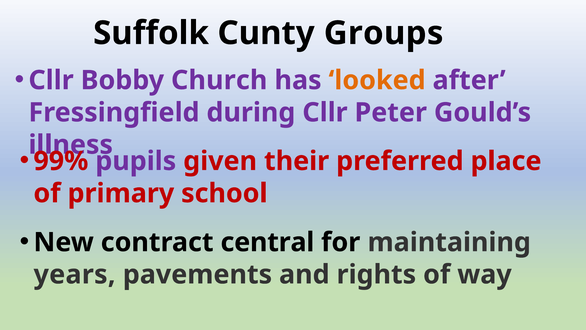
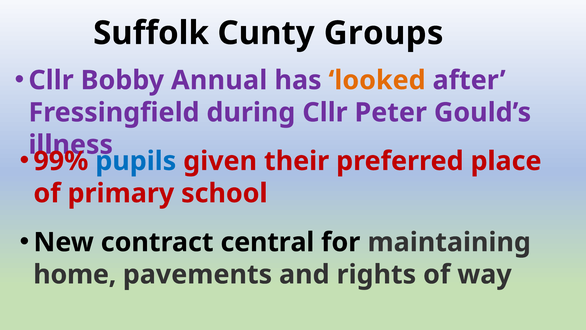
Church: Church -> Annual
pupils colour: purple -> blue
years: years -> home
